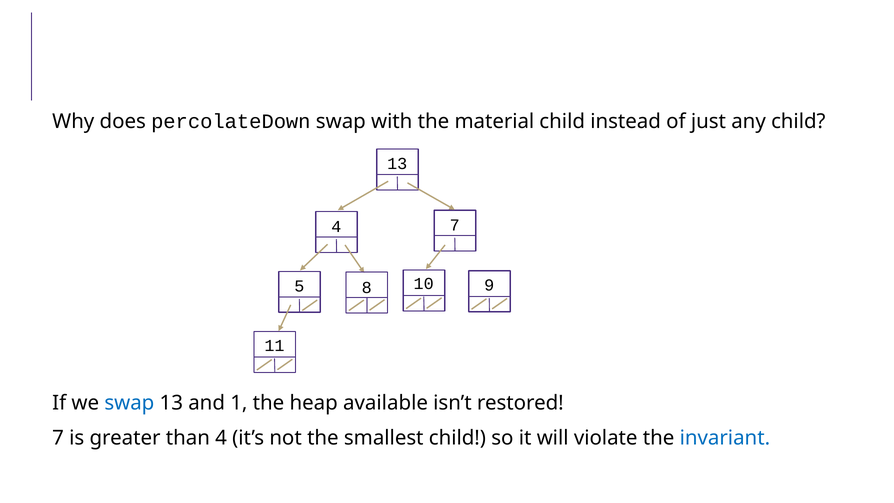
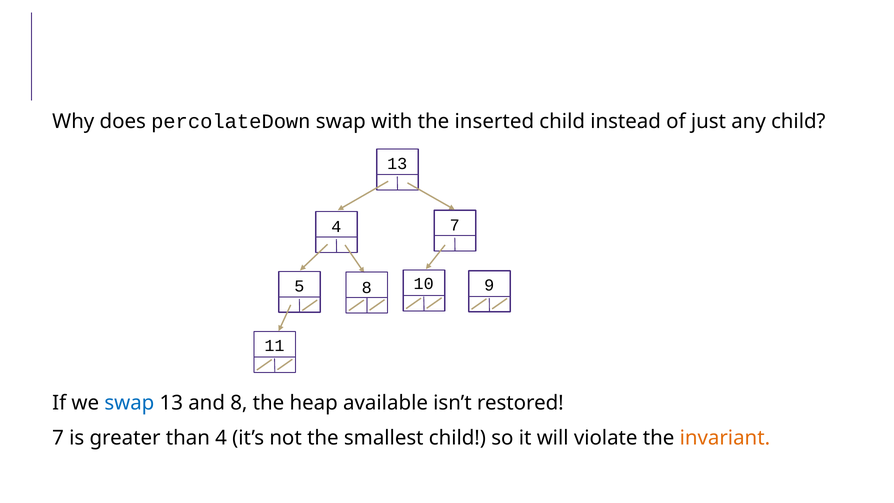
material: material -> inserted
and 1: 1 -> 8
invariant colour: blue -> orange
